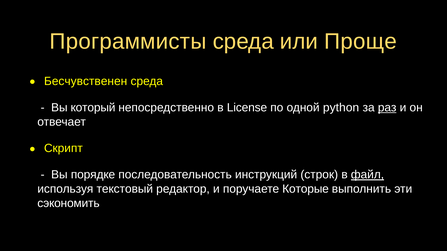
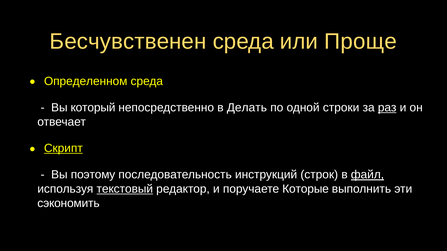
Программисты: Программисты -> Бесчувственен
Бесчувственен: Бесчувственен -> Определенном
License: License -> Делать
python: python -> строки
Скрипт underline: none -> present
порядке: порядке -> поэтому
текстовый underline: none -> present
